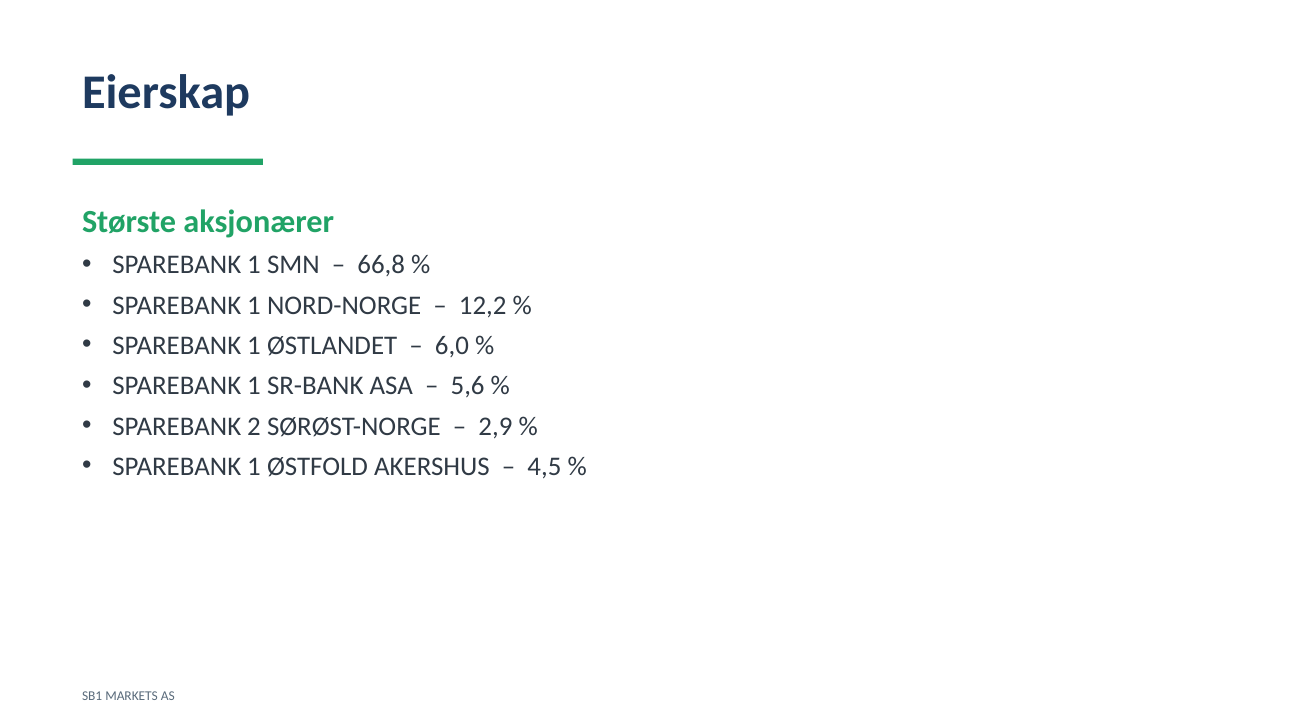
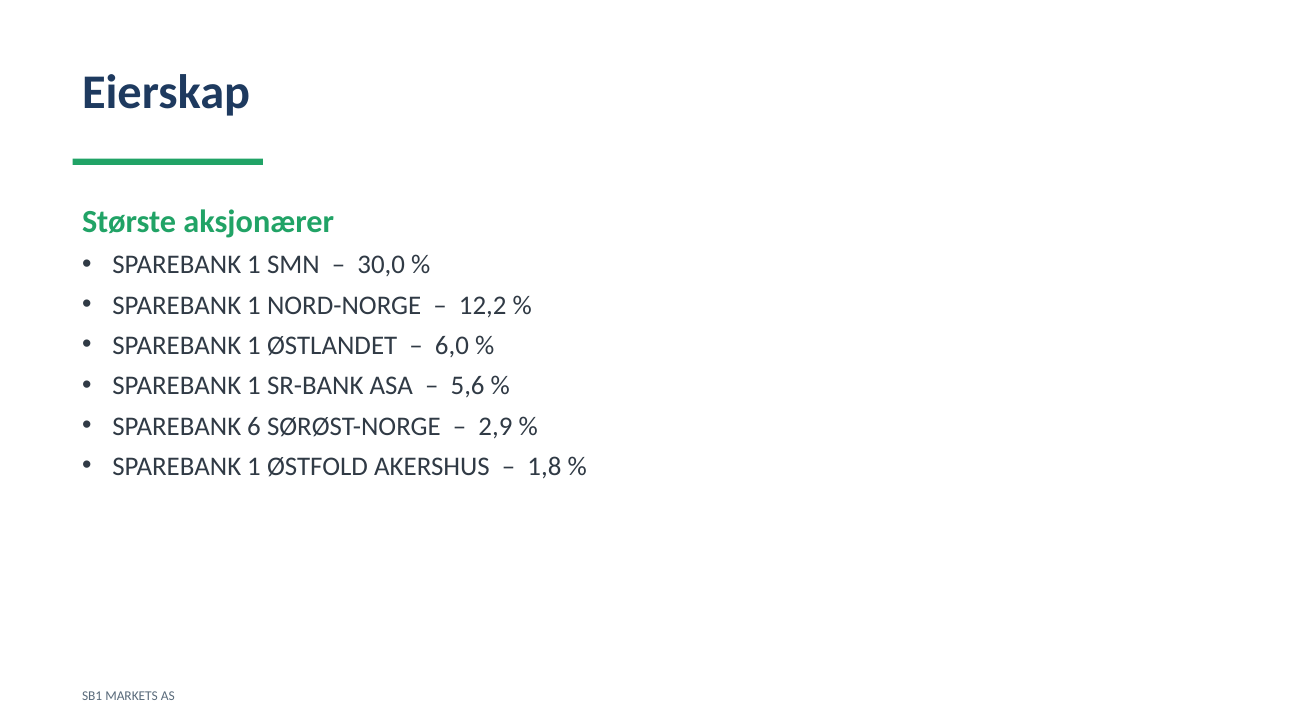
66,8: 66,8 -> 30,0
2: 2 -> 6
4,5: 4,5 -> 1,8
